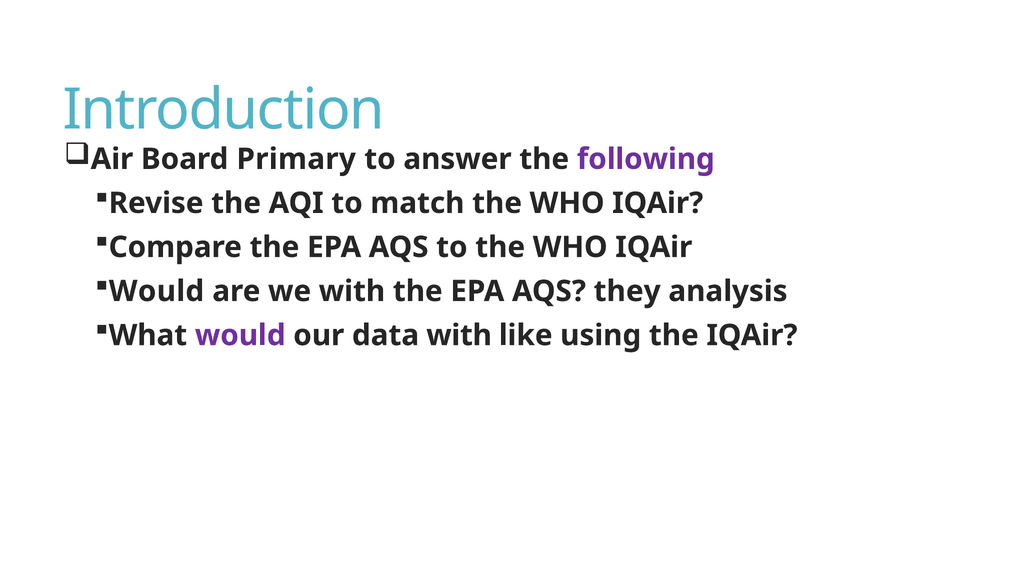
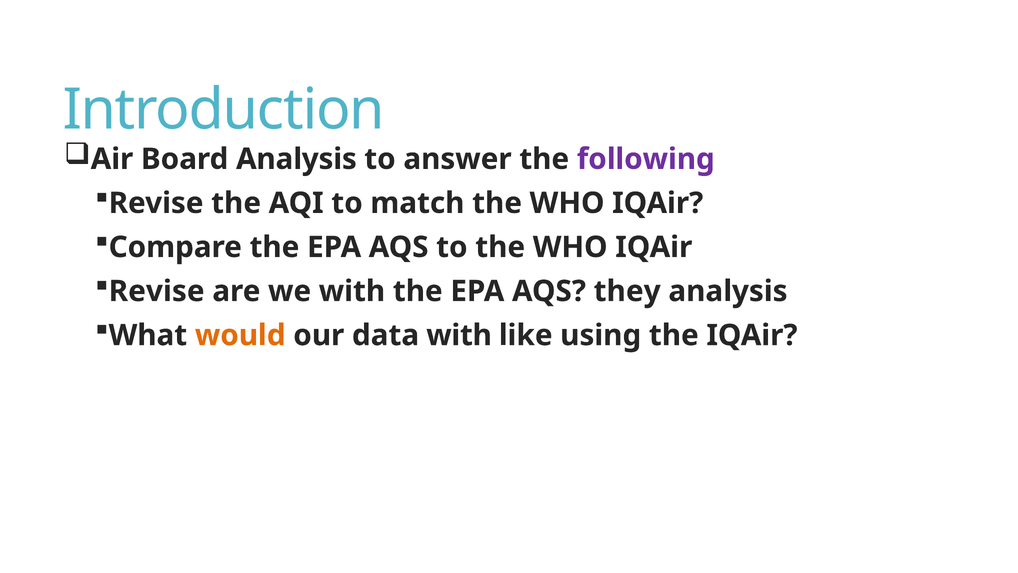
Board Primary: Primary -> Analysis
Would at (156, 291): Would -> Revise
would at (240, 335) colour: purple -> orange
